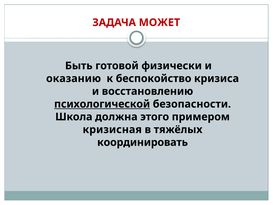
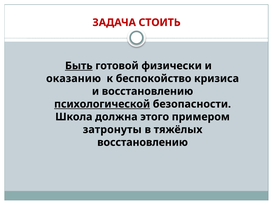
МОЖЕТ: МОЖЕТ -> СТОИТЬ
Быть underline: none -> present
кризисная: кризисная -> затронуты
координировать at (143, 142): координировать -> восстановлению
